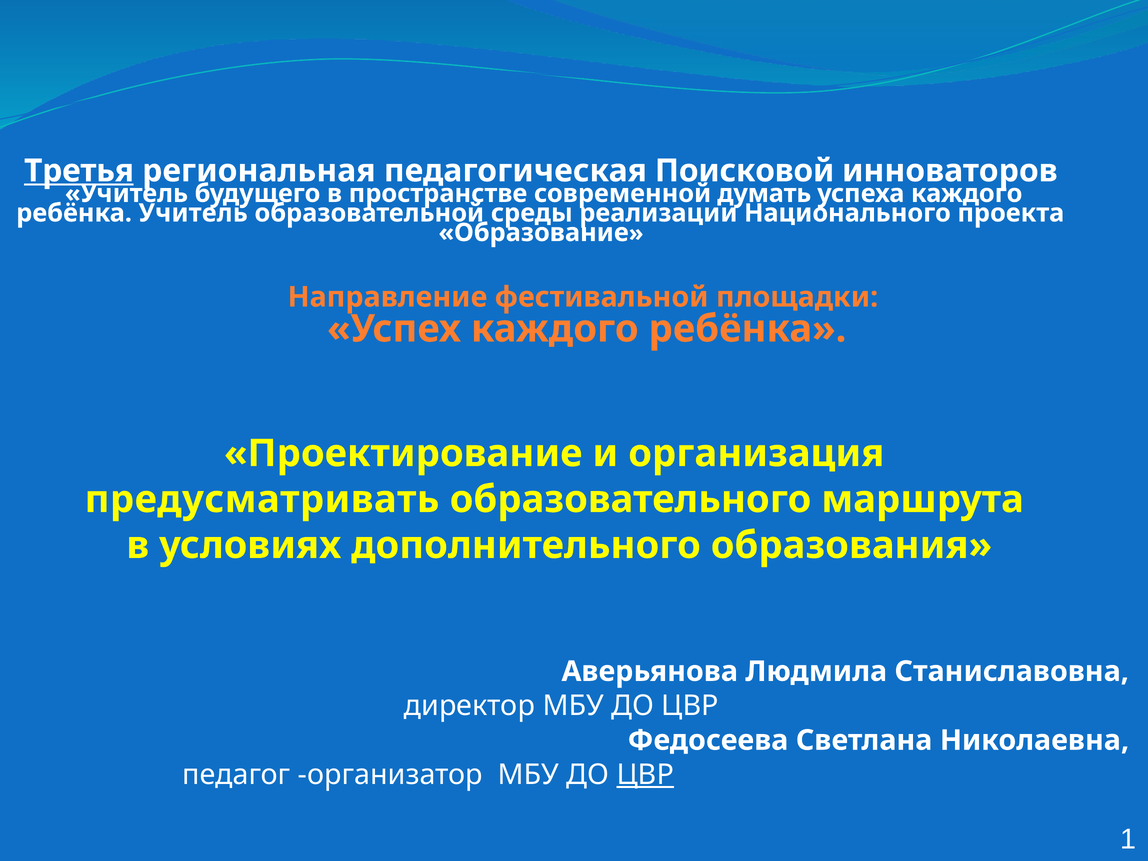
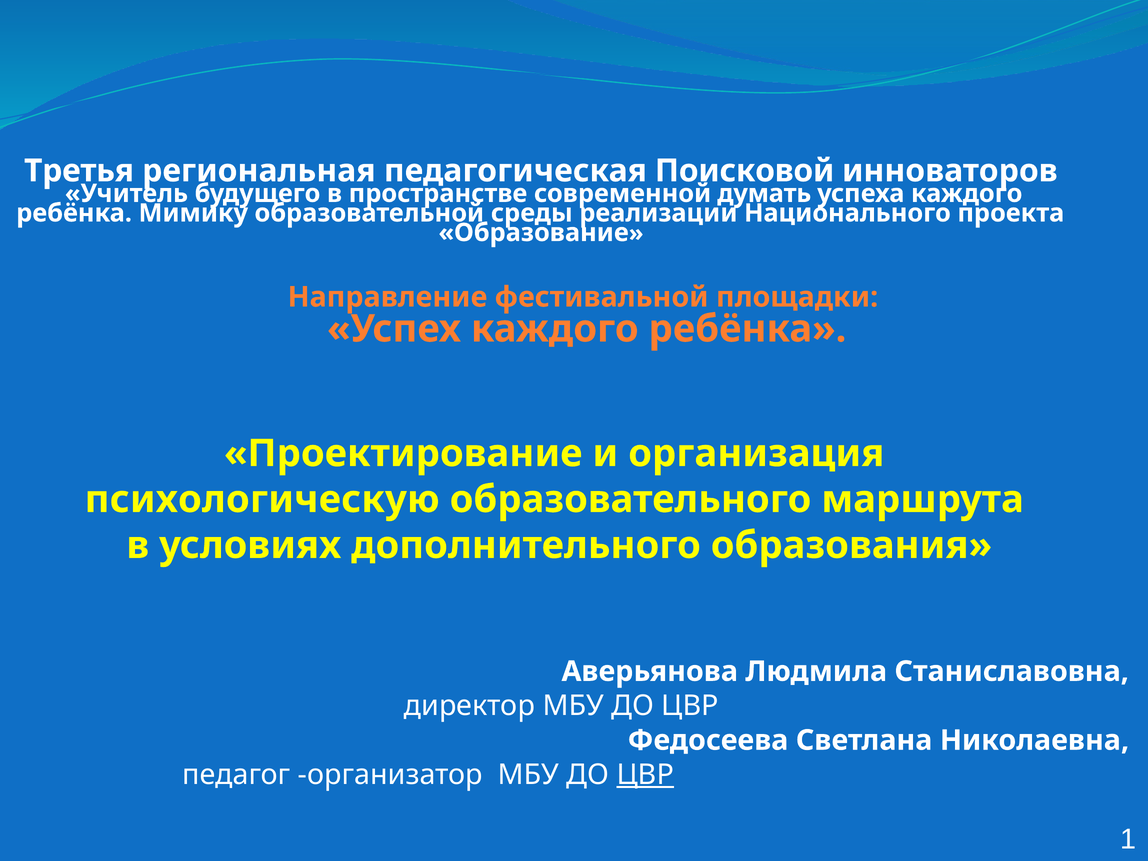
Третья underline: present -> none
ребёнка Учитель: Учитель -> Мимику
предусматривать: предусматривать -> психологическую
